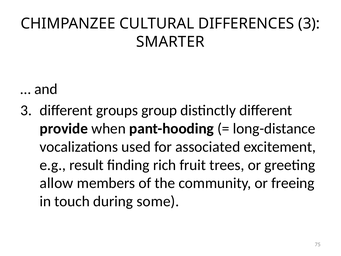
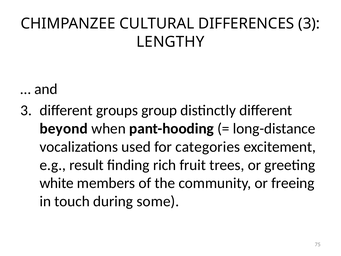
SMARTER: SMARTER -> LENGTHY
provide: provide -> beyond
associated: associated -> categories
allow: allow -> white
